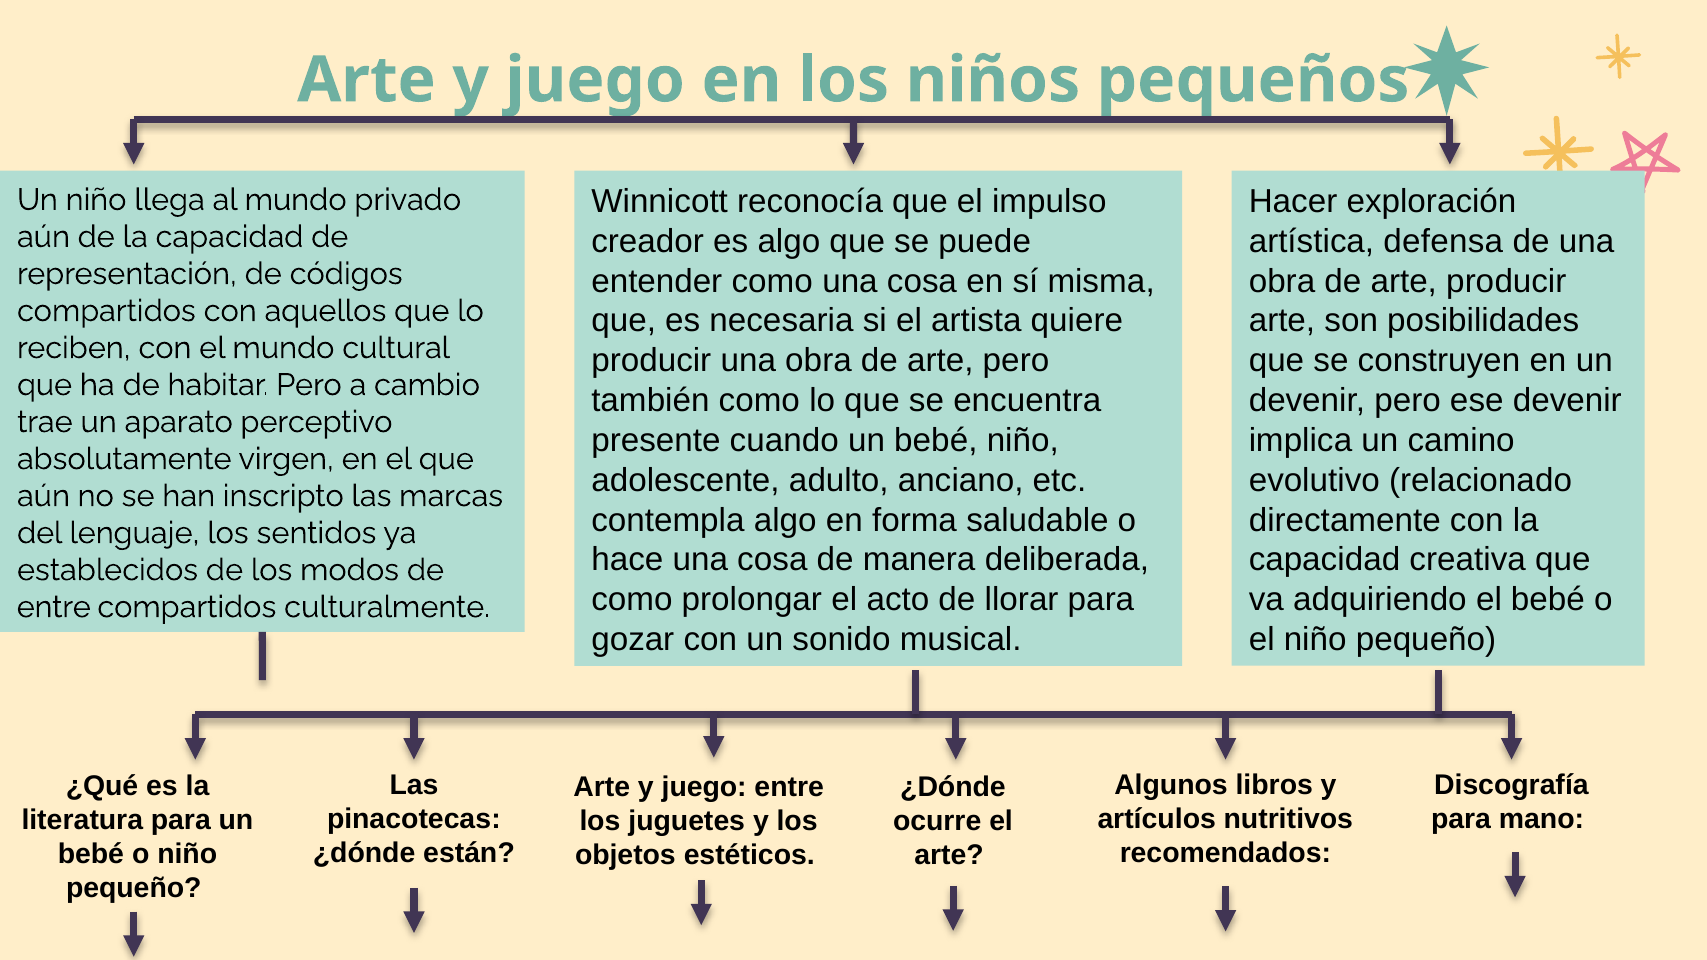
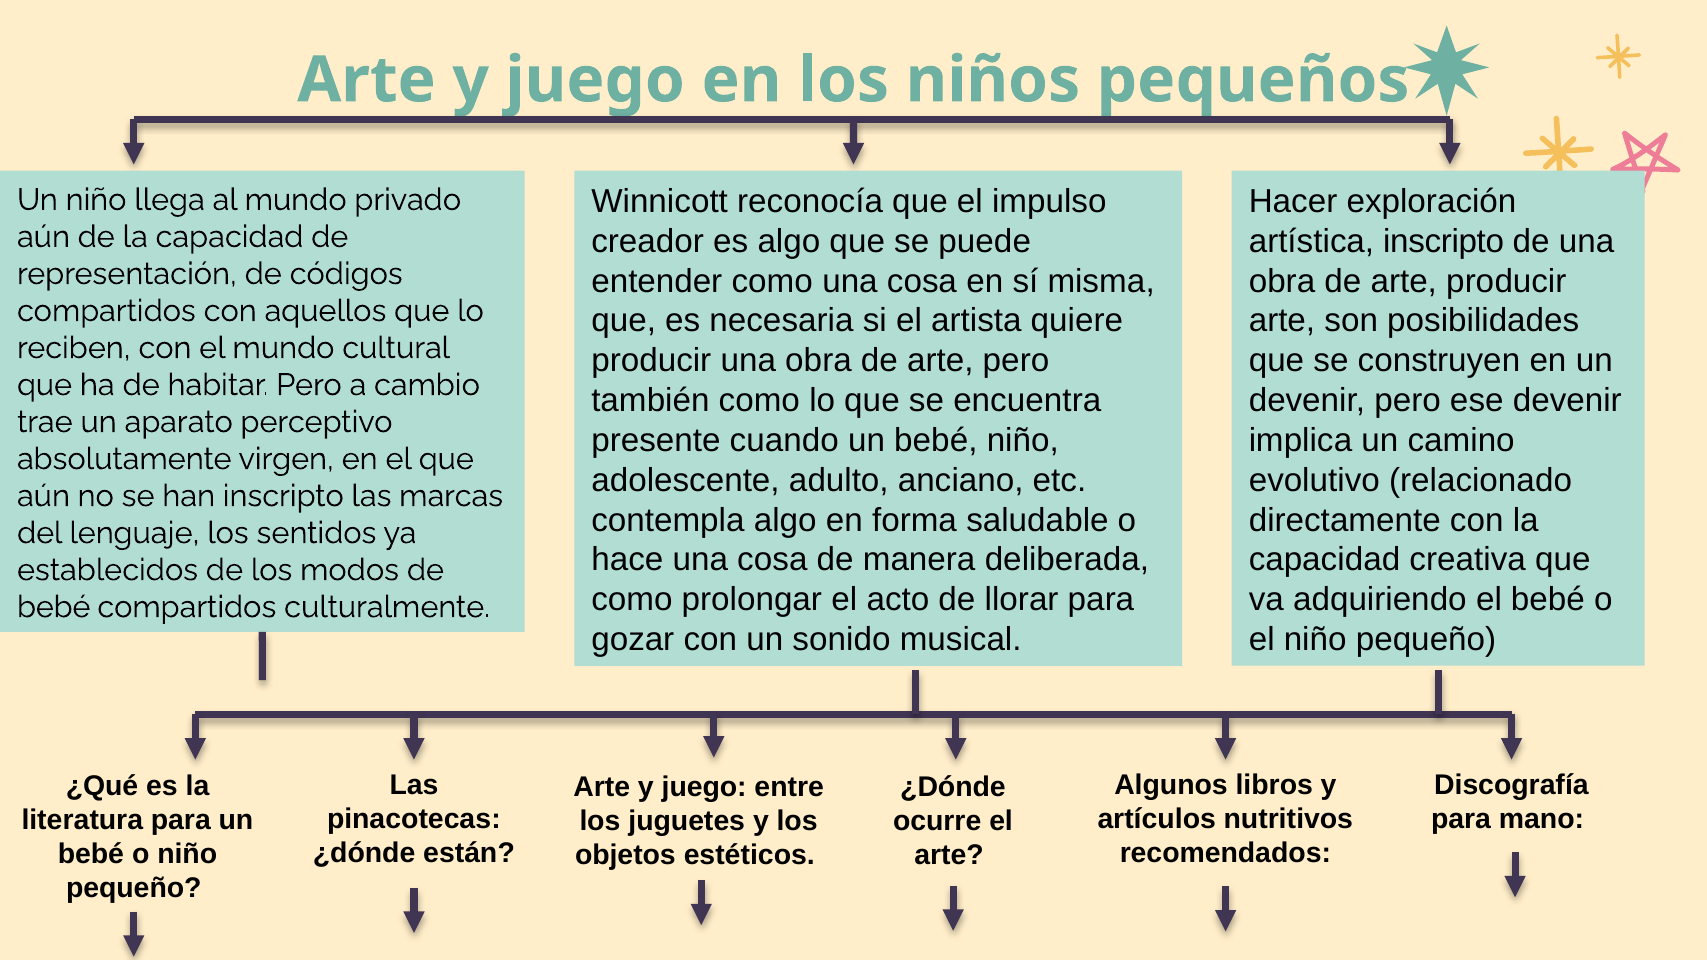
artística defensa: defensa -> inscripto
entre at (54, 607): entre -> bebé
